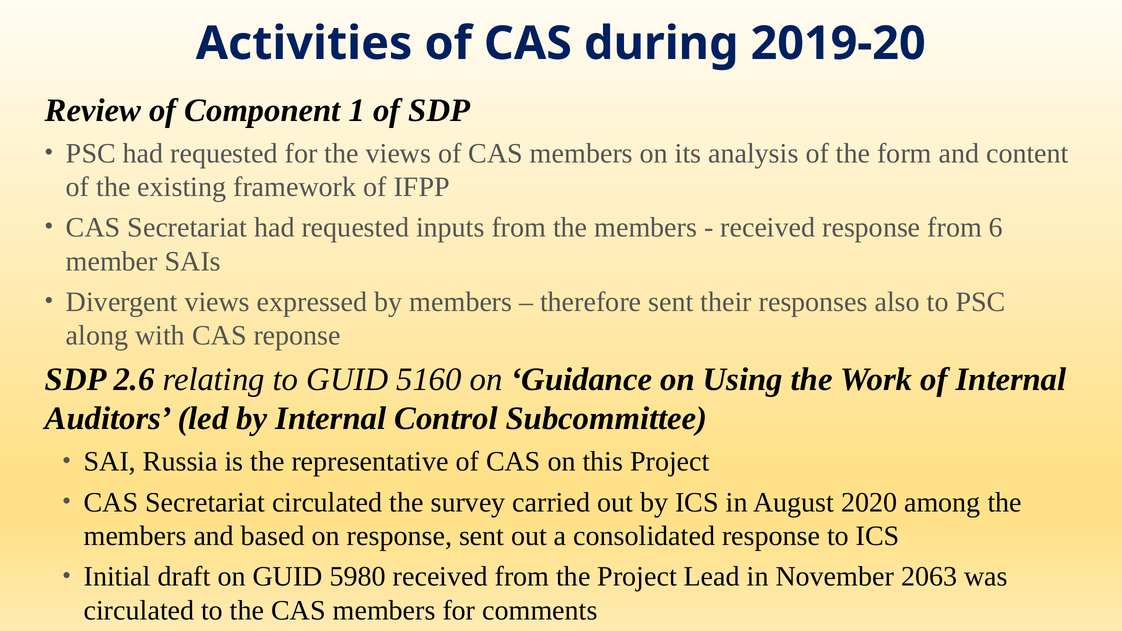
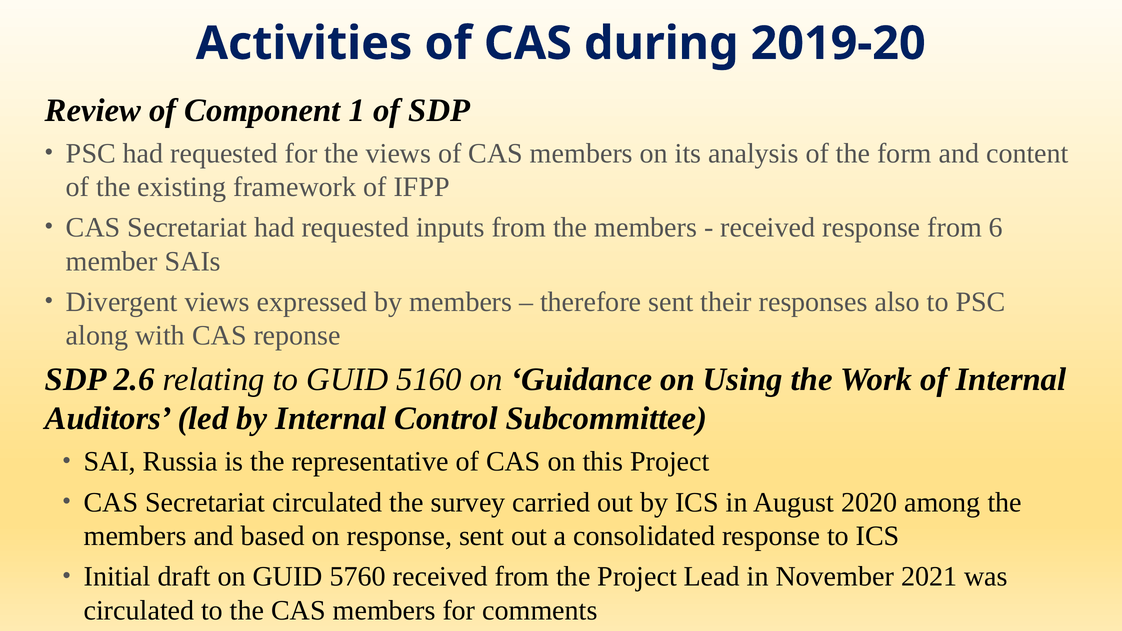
5980: 5980 -> 5760
2063: 2063 -> 2021
